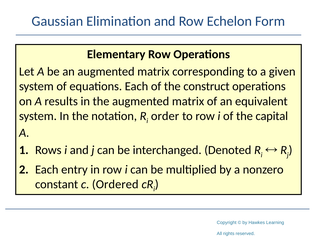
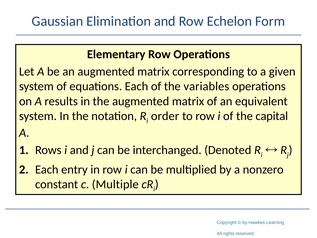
construct: construct -> variables
Ordered: Ordered -> Multiple
